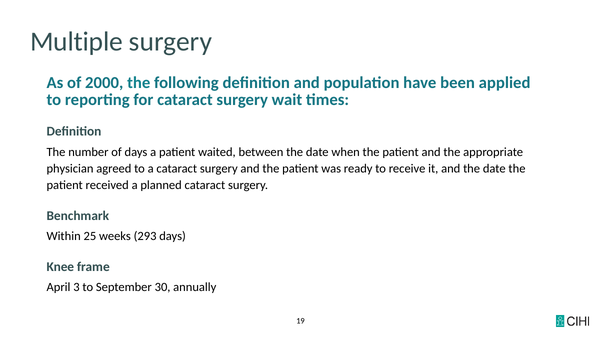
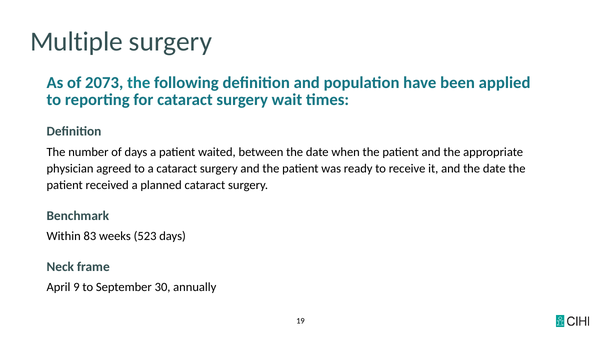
2000: 2000 -> 2073
25: 25 -> 83
293: 293 -> 523
Knee: Knee -> Neck
3: 3 -> 9
